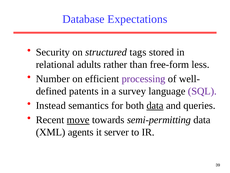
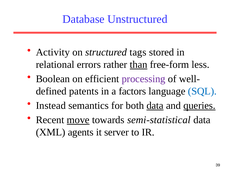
Expectations: Expectations -> Unstructured
Security: Security -> Activity
adults: adults -> errors
than underline: none -> present
Number: Number -> Boolean
survey: survey -> factors
SQL colour: purple -> blue
queries underline: none -> present
semi-permitting: semi-permitting -> semi-statistical
